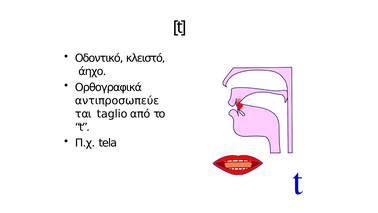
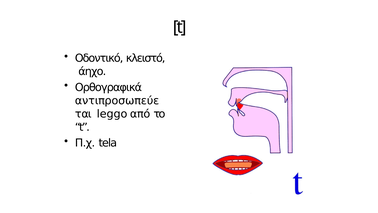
taglio: taglio -> leggo
